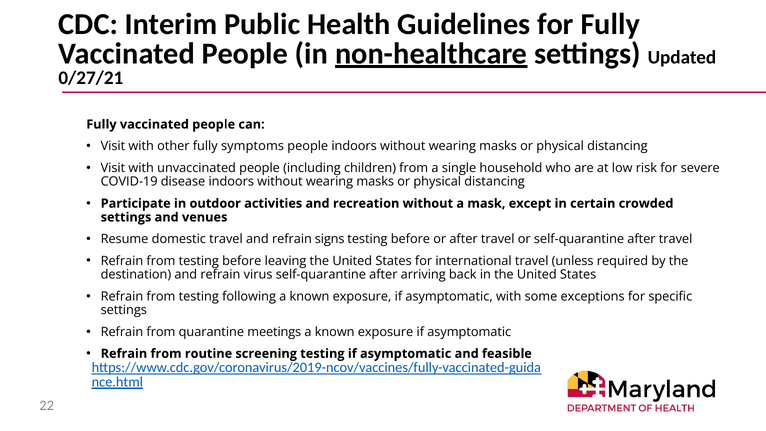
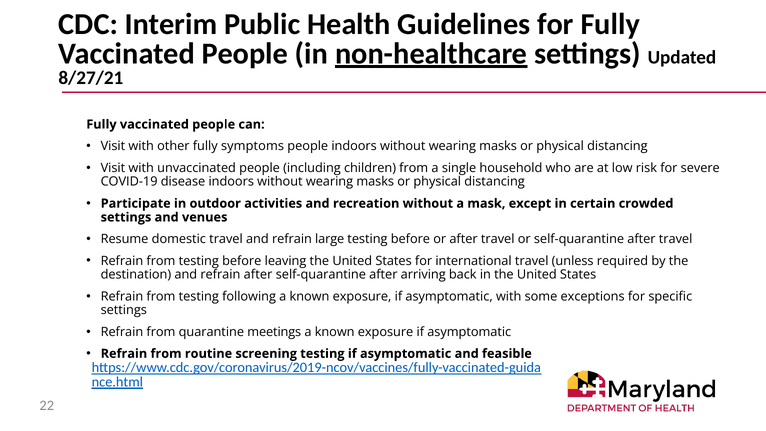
0/27/21: 0/27/21 -> 8/27/21
signs: signs -> large
refrain virus: virus -> after
